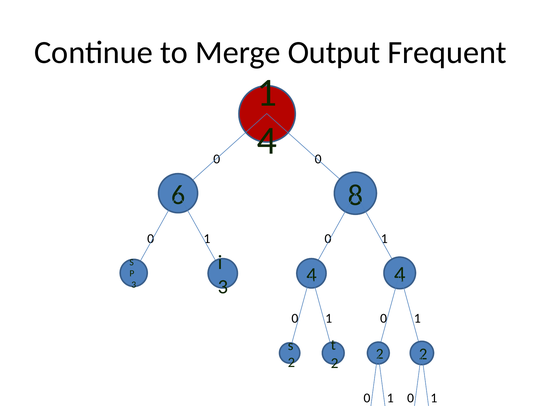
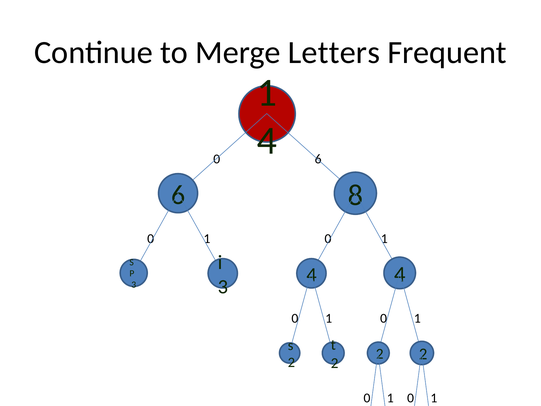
Output: Output -> Letters
4 0: 0 -> 6
